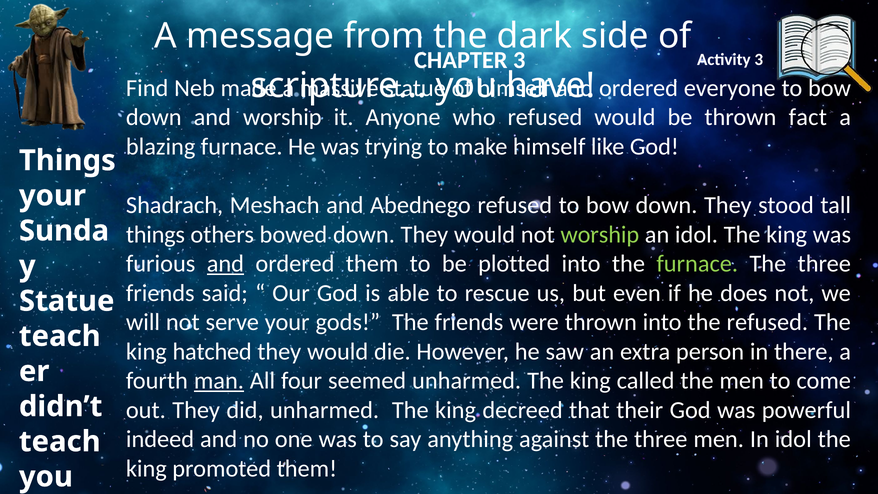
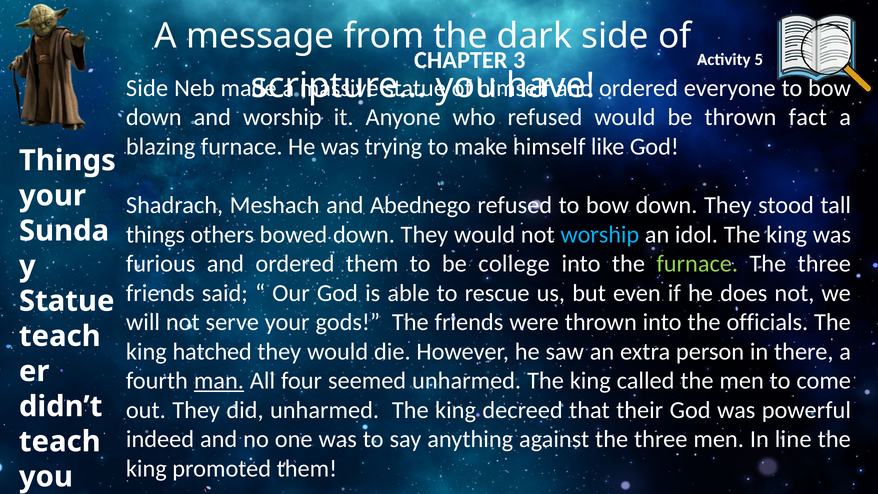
Activity 3: 3 -> 5
Find at (147, 88): Find -> Side
worship at (600, 234) colour: light green -> light blue
and at (225, 264) underline: present -> none
plotted: plotted -> college
the refused: refused -> officials
In idol: idol -> line
